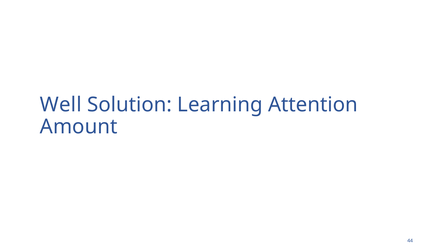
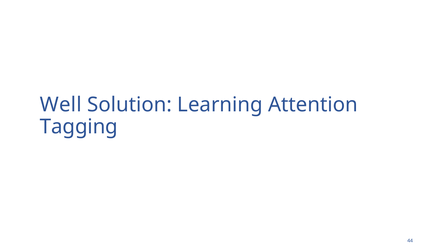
Amount: Amount -> Tagging
